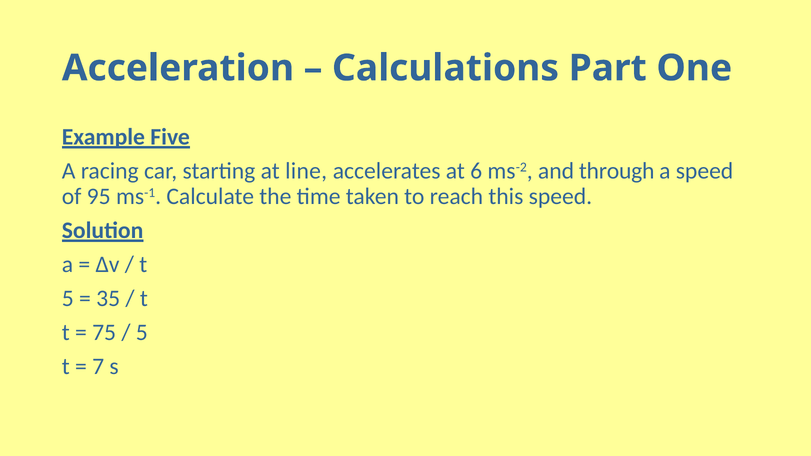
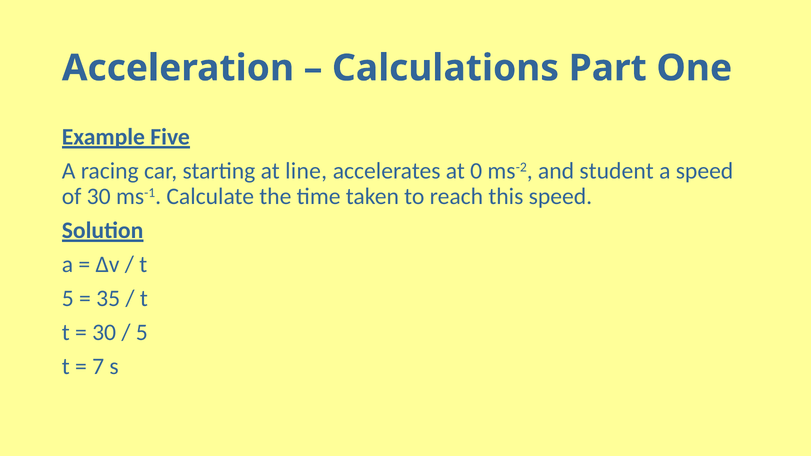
6: 6 -> 0
through: through -> student
of 95: 95 -> 30
75 at (104, 333): 75 -> 30
